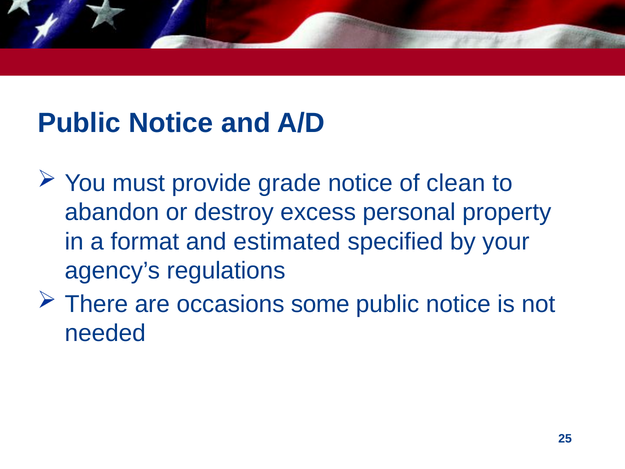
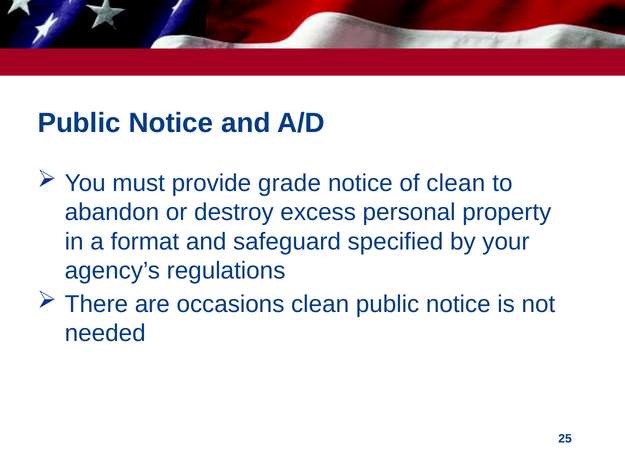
estimated: estimated -> safeguard
occasions some: some -> clean
